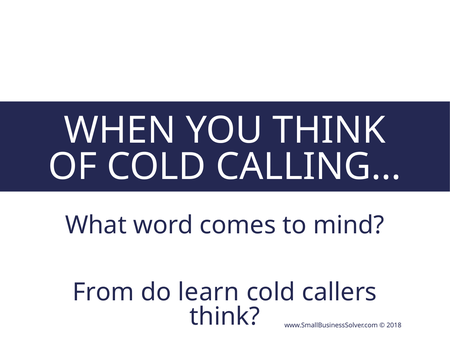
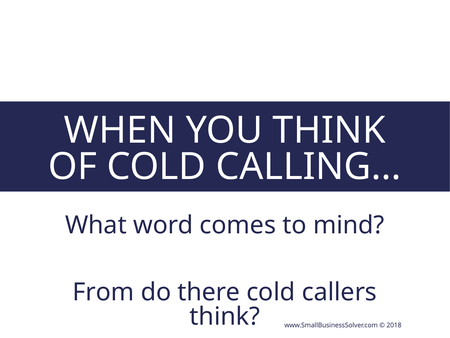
learn: learn -> there
